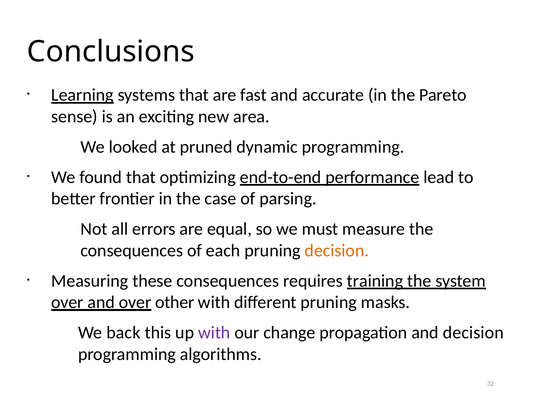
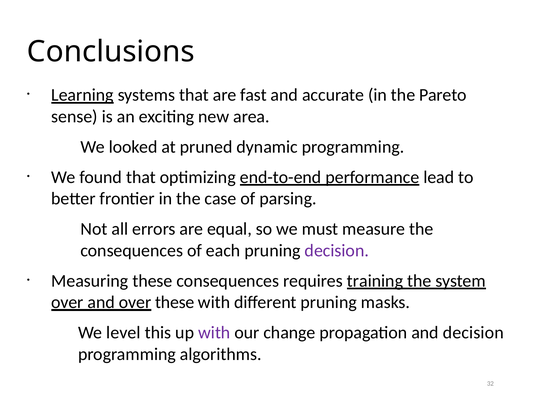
decision at (337, 250) colour: orange -> purple
over other: other -> these
back: back -> level
